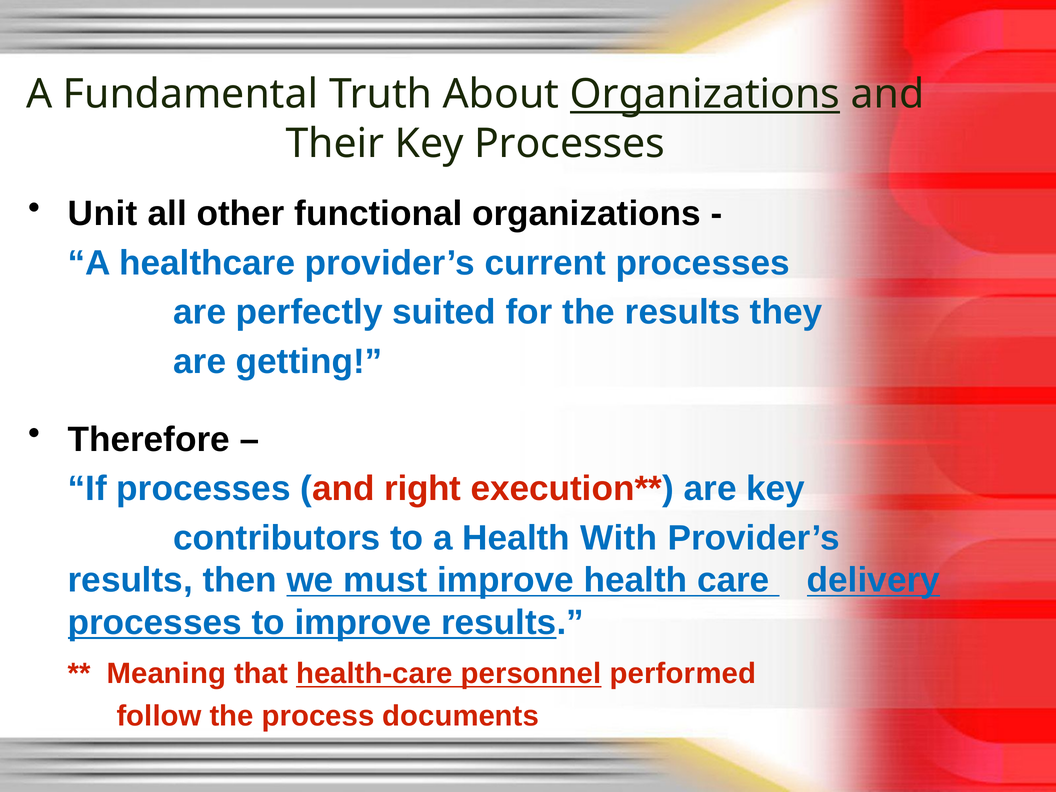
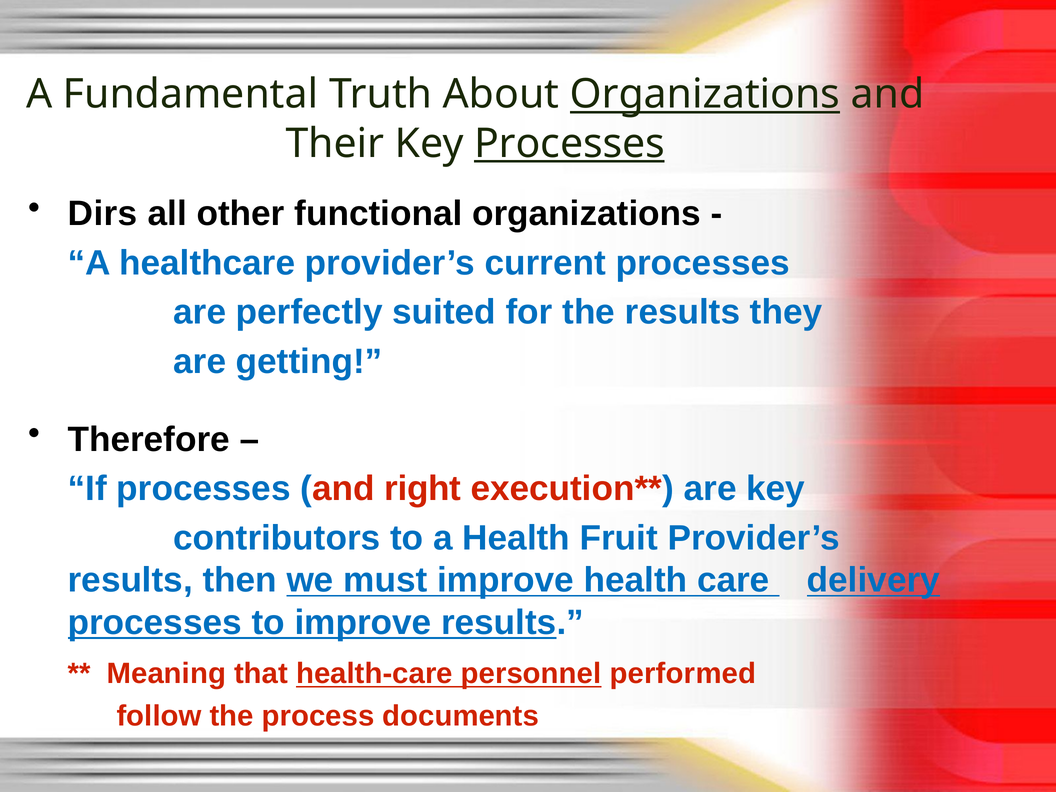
Processes at (569, 144) underline: none -> present
Unit: Unit -> Dirs
With: With -> Fruit
